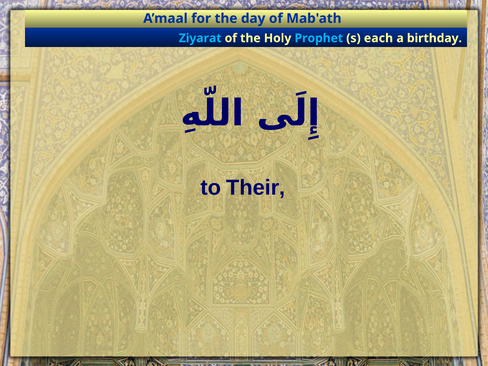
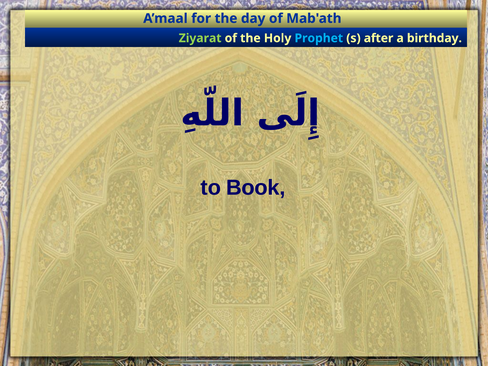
Ziyarat colour: light blue -> light green
each: each -> after
Their: Their -> Book
